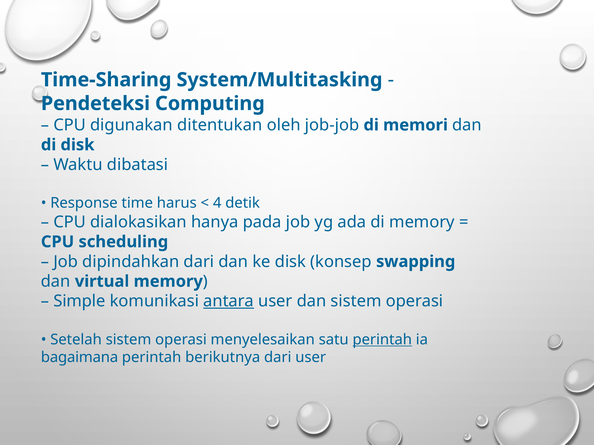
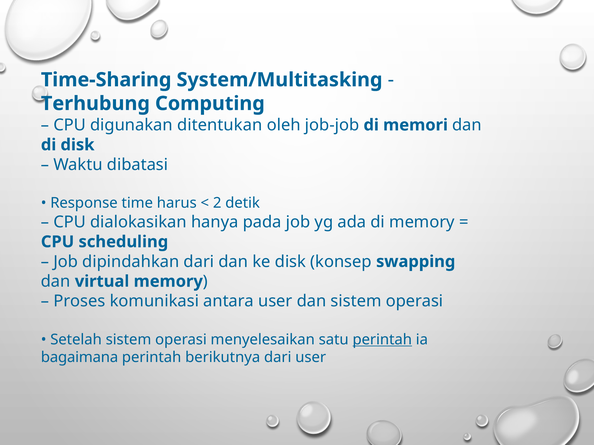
Pendeteksi: Pendeteksi -> Terhubung
4: 4 -> 2
Simple: Simple -> Proses
antara underline: present -> none
